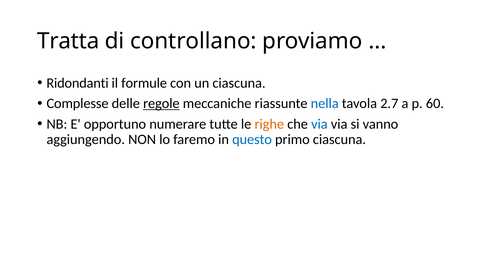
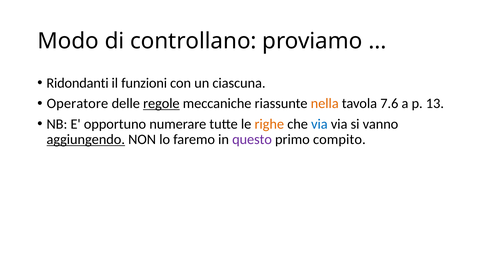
Tratta: Tratta -> Modo
formule: formule -> funzioni
Complesse: Complesse -> Operatore
nella colour: blue -> orange
2.7: 2.7 -> 7.6
60: 60 -> 13
aggiungendo underline: none -> present
questo colour: blue -> purple
primo ciascuna: ciascuna -> compito
